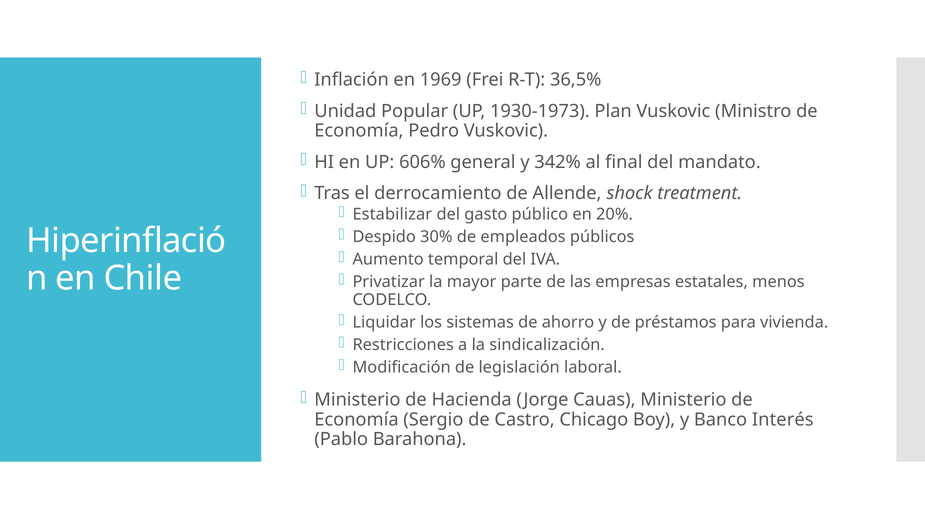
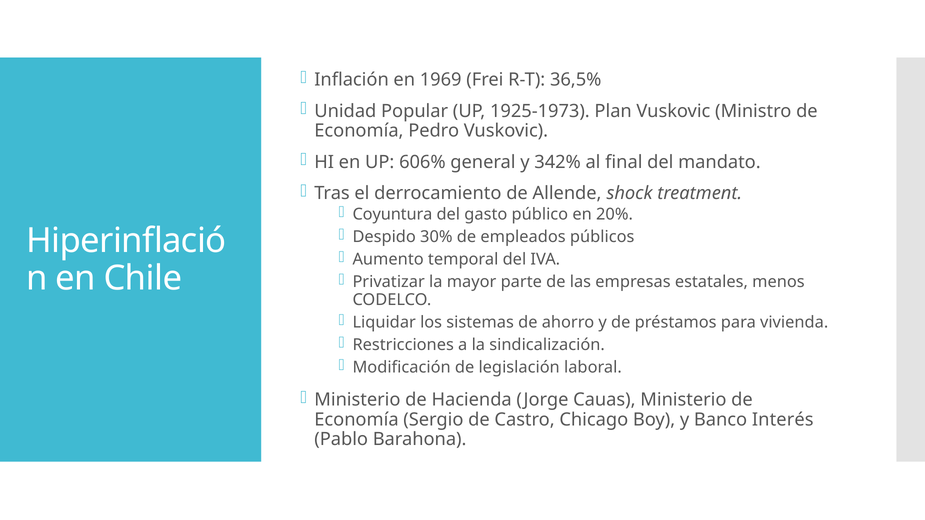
1930-1973: 1930-1973 -> 1925-1973
Estabilizar: Estabilizar -> Coyuntura
